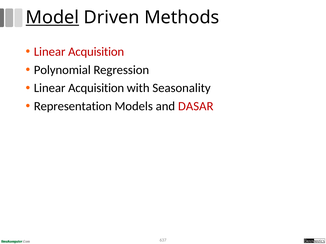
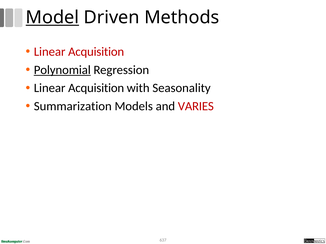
Polynomial underline: none -> present
Representation: Representation -> Summarization
DASAR: DASAR -> VARIES
